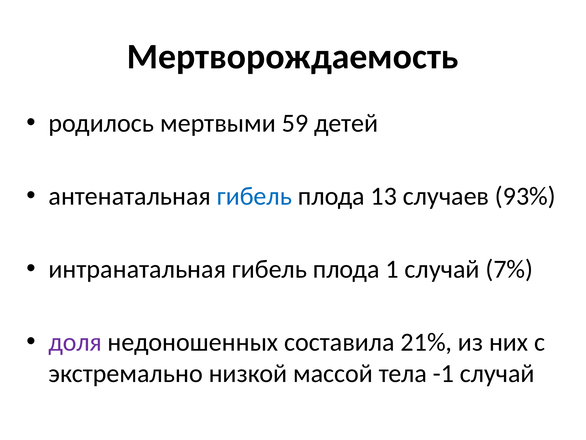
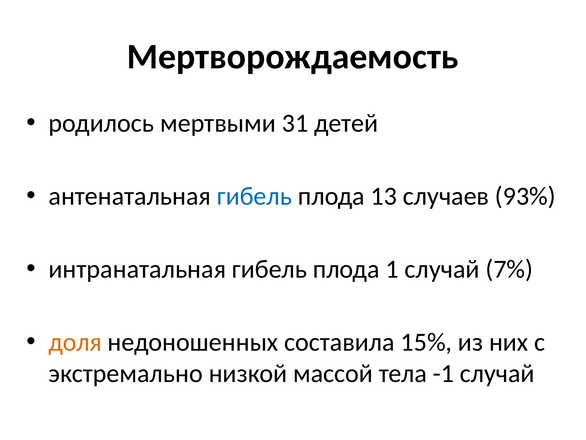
59: 59 -> 31
доля colour: purple -> orange
21%: 21% -> 15%
